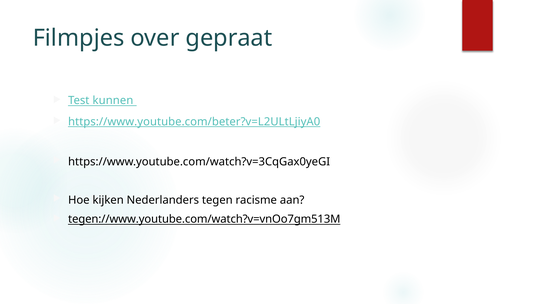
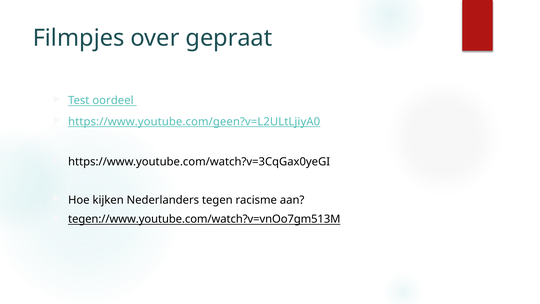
kunnen: kunnen -> oordeel
https://www.youtube.com/beter?v=L2ULtLjiyA0: https://www.youtube.com/beter?v=L2ULtLjiyA0 -> https://www.youtube.com/geen?v=L2ULtLjiyA0
